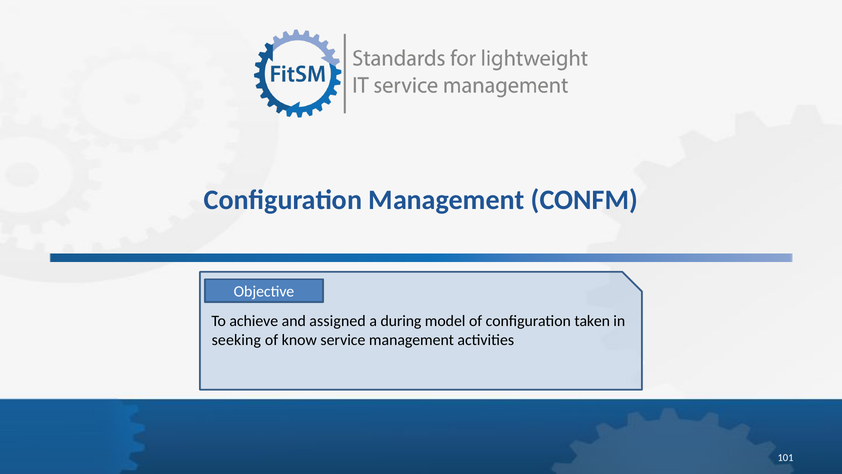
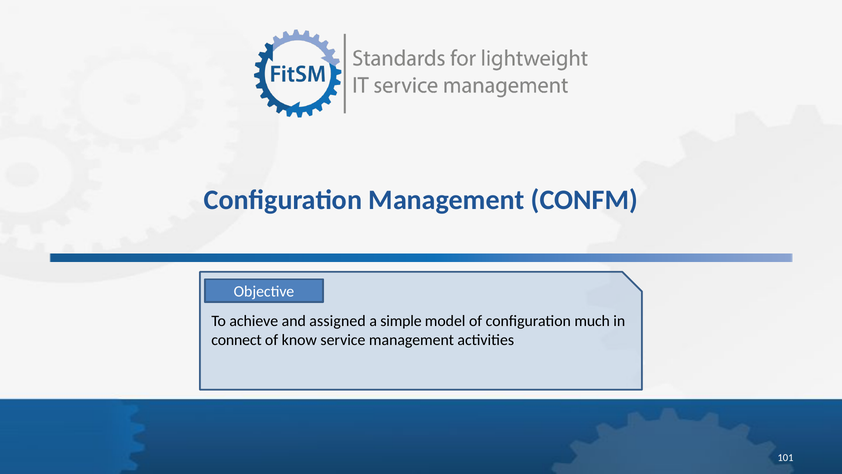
during: during -> simple
taken: taken -> much
seeking: seeking -> connect
